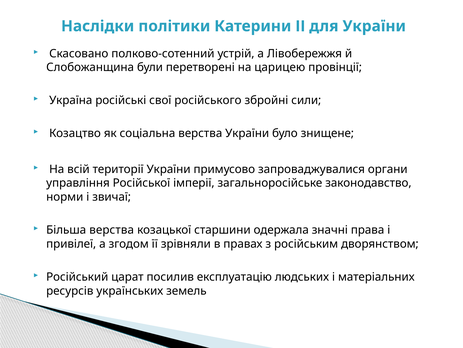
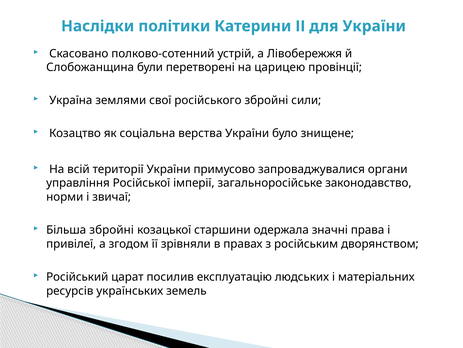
російські: російські -> землями
Більша верства: верства -> збройні
